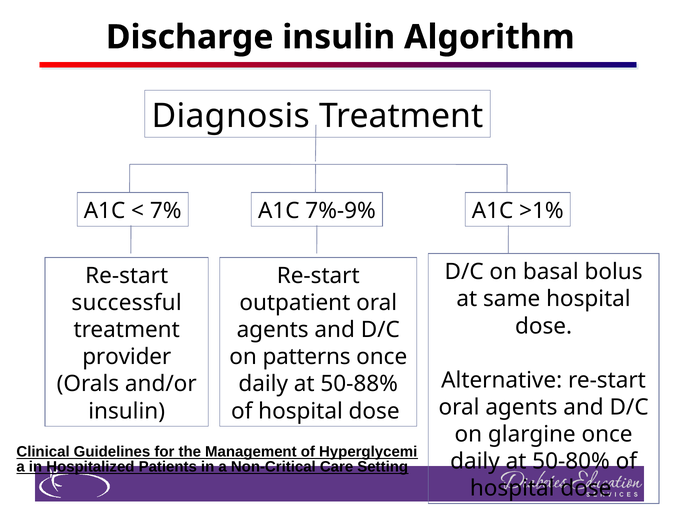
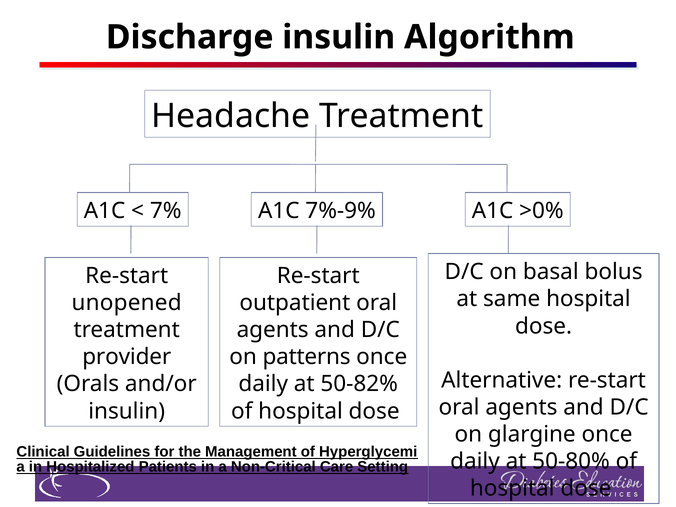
Diagnosis: Diagnosis -> Headache
>1%: >1% -> >0%
successful: successful -> unopened
50-88%: 50-88% -> 50-82%
